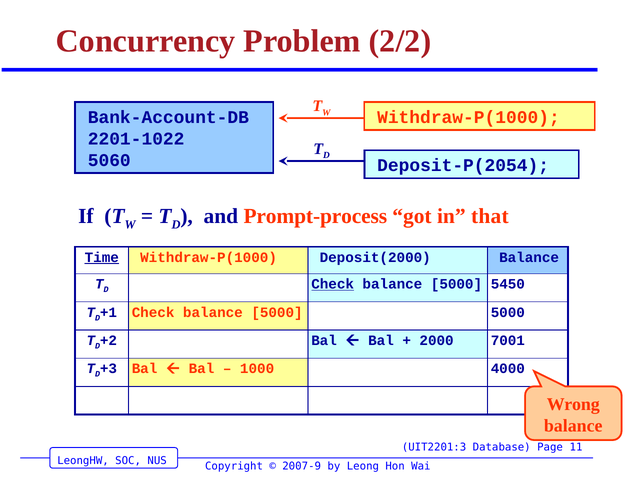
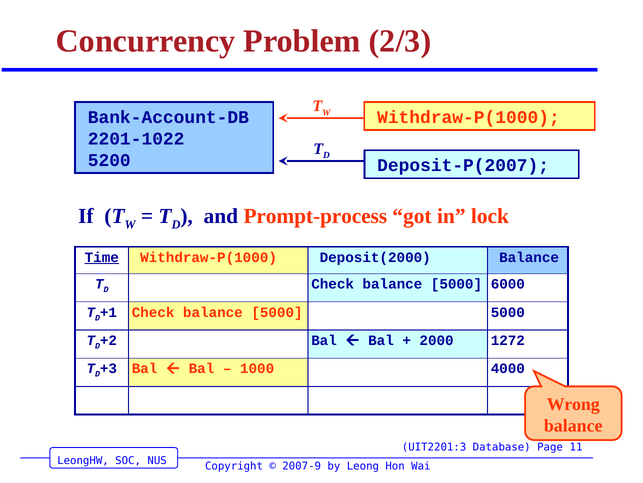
2/2: 2/2 -> 2/3
5060: 5060 -> 5200
Deposit-P(2054: Deposit-P(2054 -> Deposit-P(2007
that: that -> lock
Check at (333, 284) underline: present -> none
5450: 5450 -> 6000
7001: 7001 -> 1272
